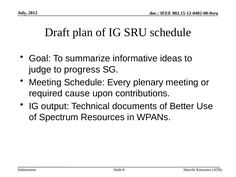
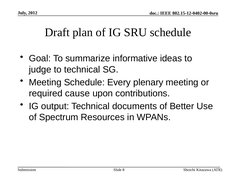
to progress: progress -> technical
